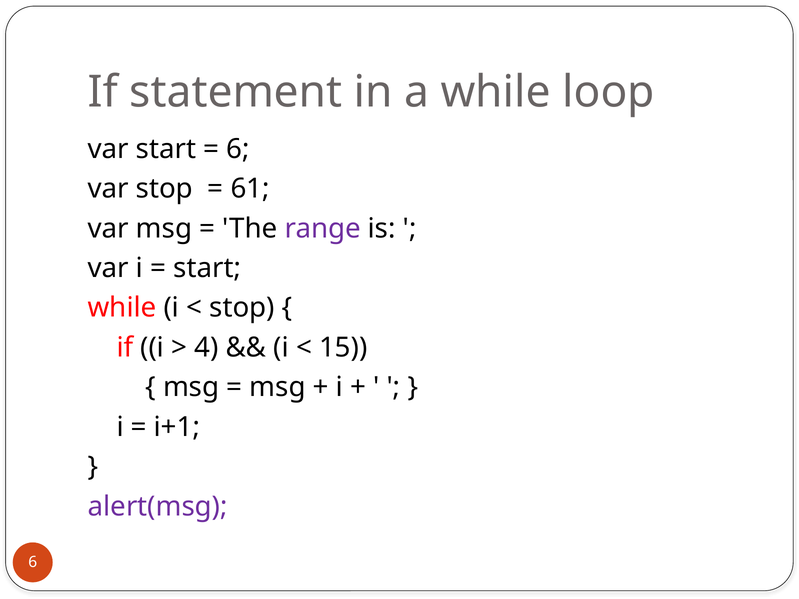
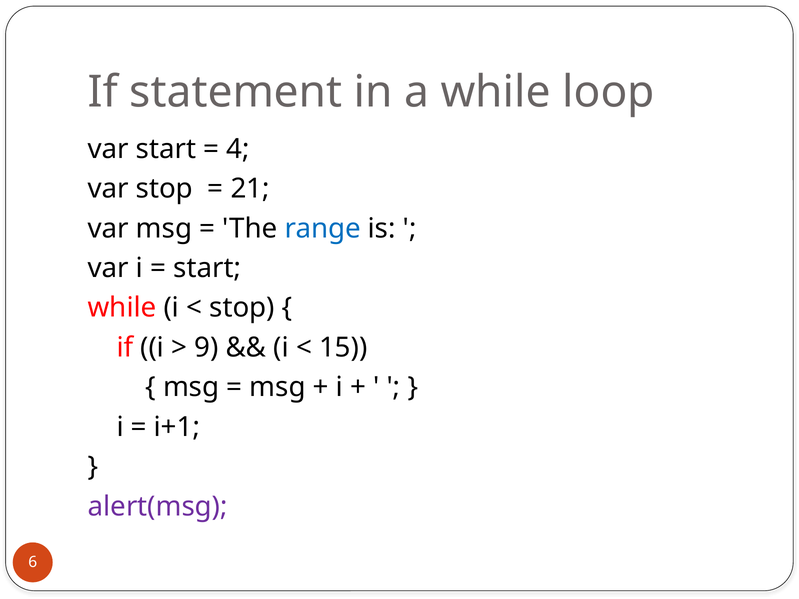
6 at (238, 149): 6 -> 4
61: 61 -> 21
range colour: purple -> blue
4: 4 -> 9
